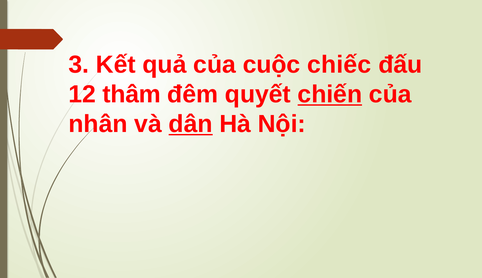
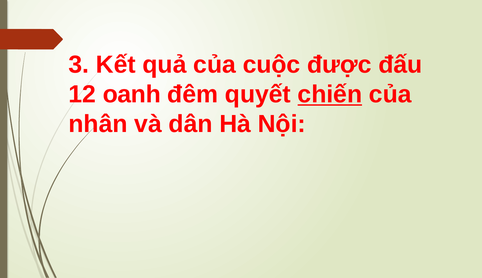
chiếc: chiếc -> được
thâm: thâm -> oanh
dân underline: present -> none
